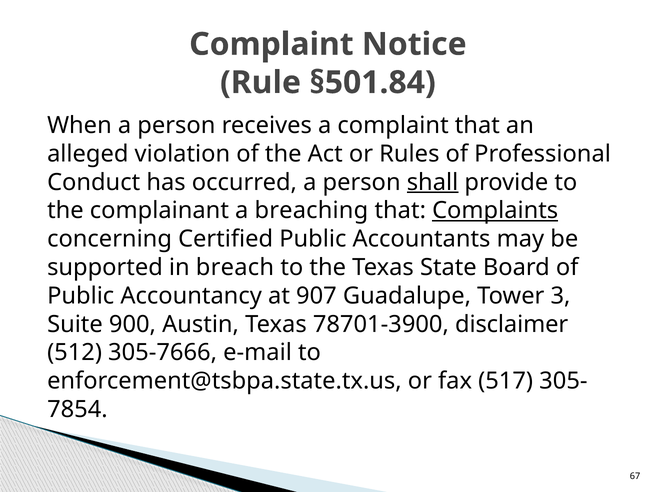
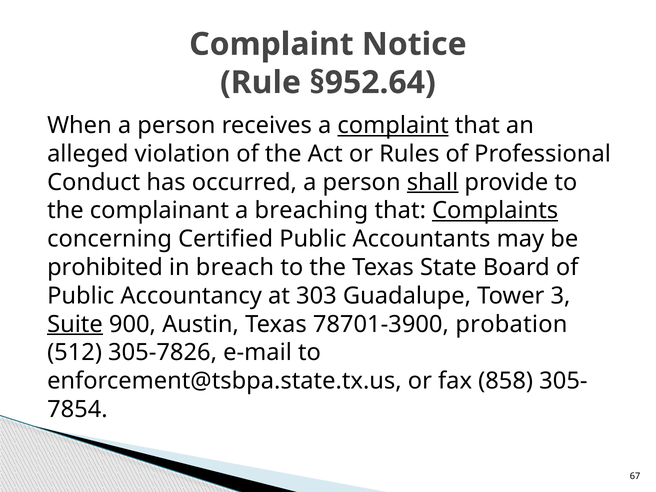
§501.84: §501.84 -> §952.64
complaint at (393, 125) underline: none -> present
supported: supported -> prohibited
907: 907 -> 303
Suite underline: none -> present
disclaimer: disclaimer -> probation
305-7666: 305-7666 -> 305-7826
517: 517 -> 858
